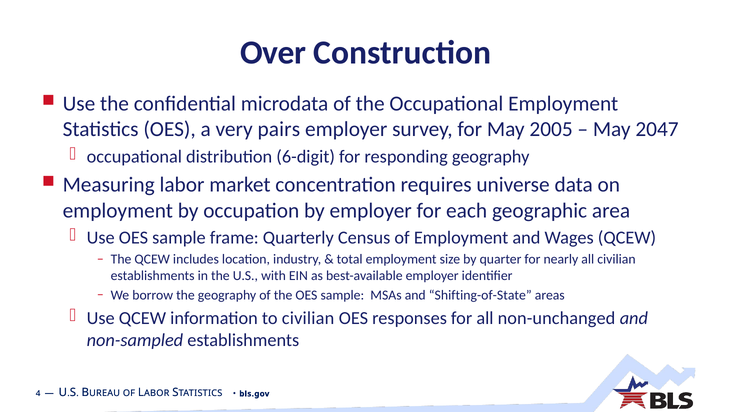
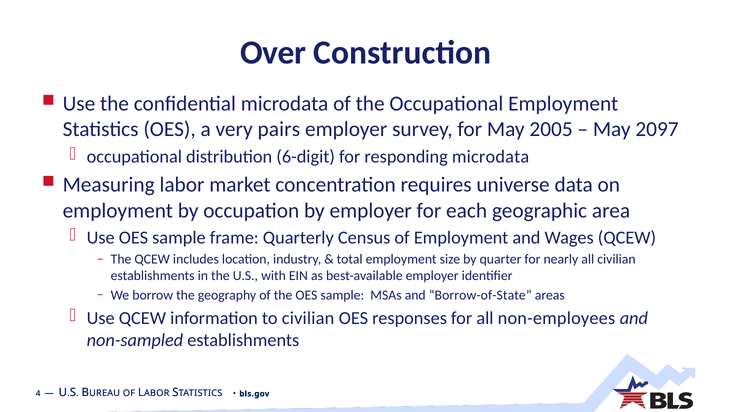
2047: 2047 -> 2097
responding geography: geography -> microdata
Shifting-of-State: Shifting-of-State -> Borrow-of-State
non-unchanged: non-unchanged -> non-employees
